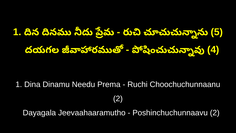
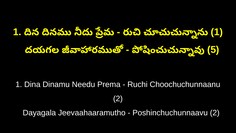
5 at (217, 32): 5 -> 1
4: 4 -> 5
